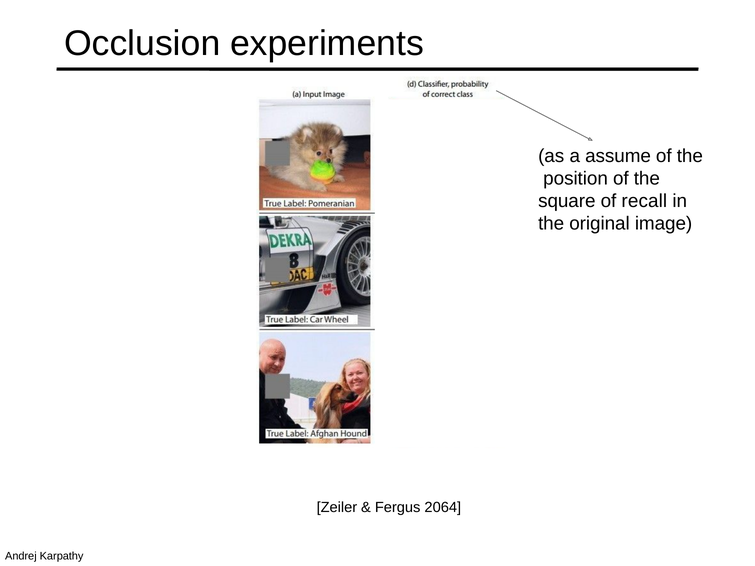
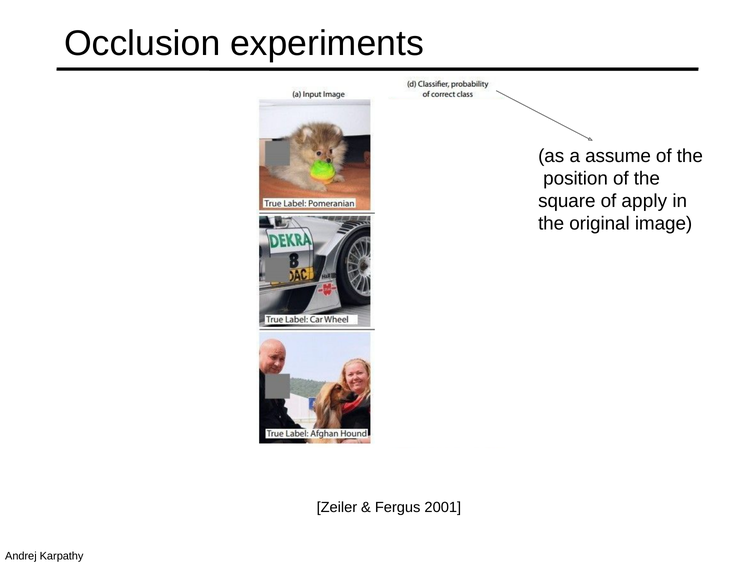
recall: recall -> apply
2064: 2064 -> 2001
